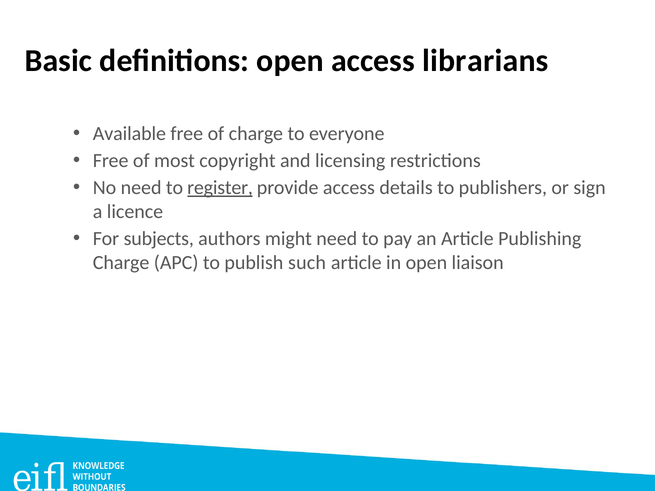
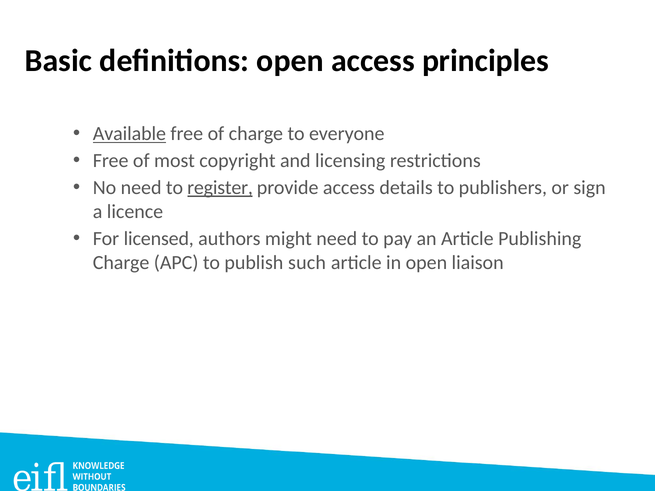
librarians: librarians -> principles
Available underline: none -> present
subjects: subjects -> licensed
